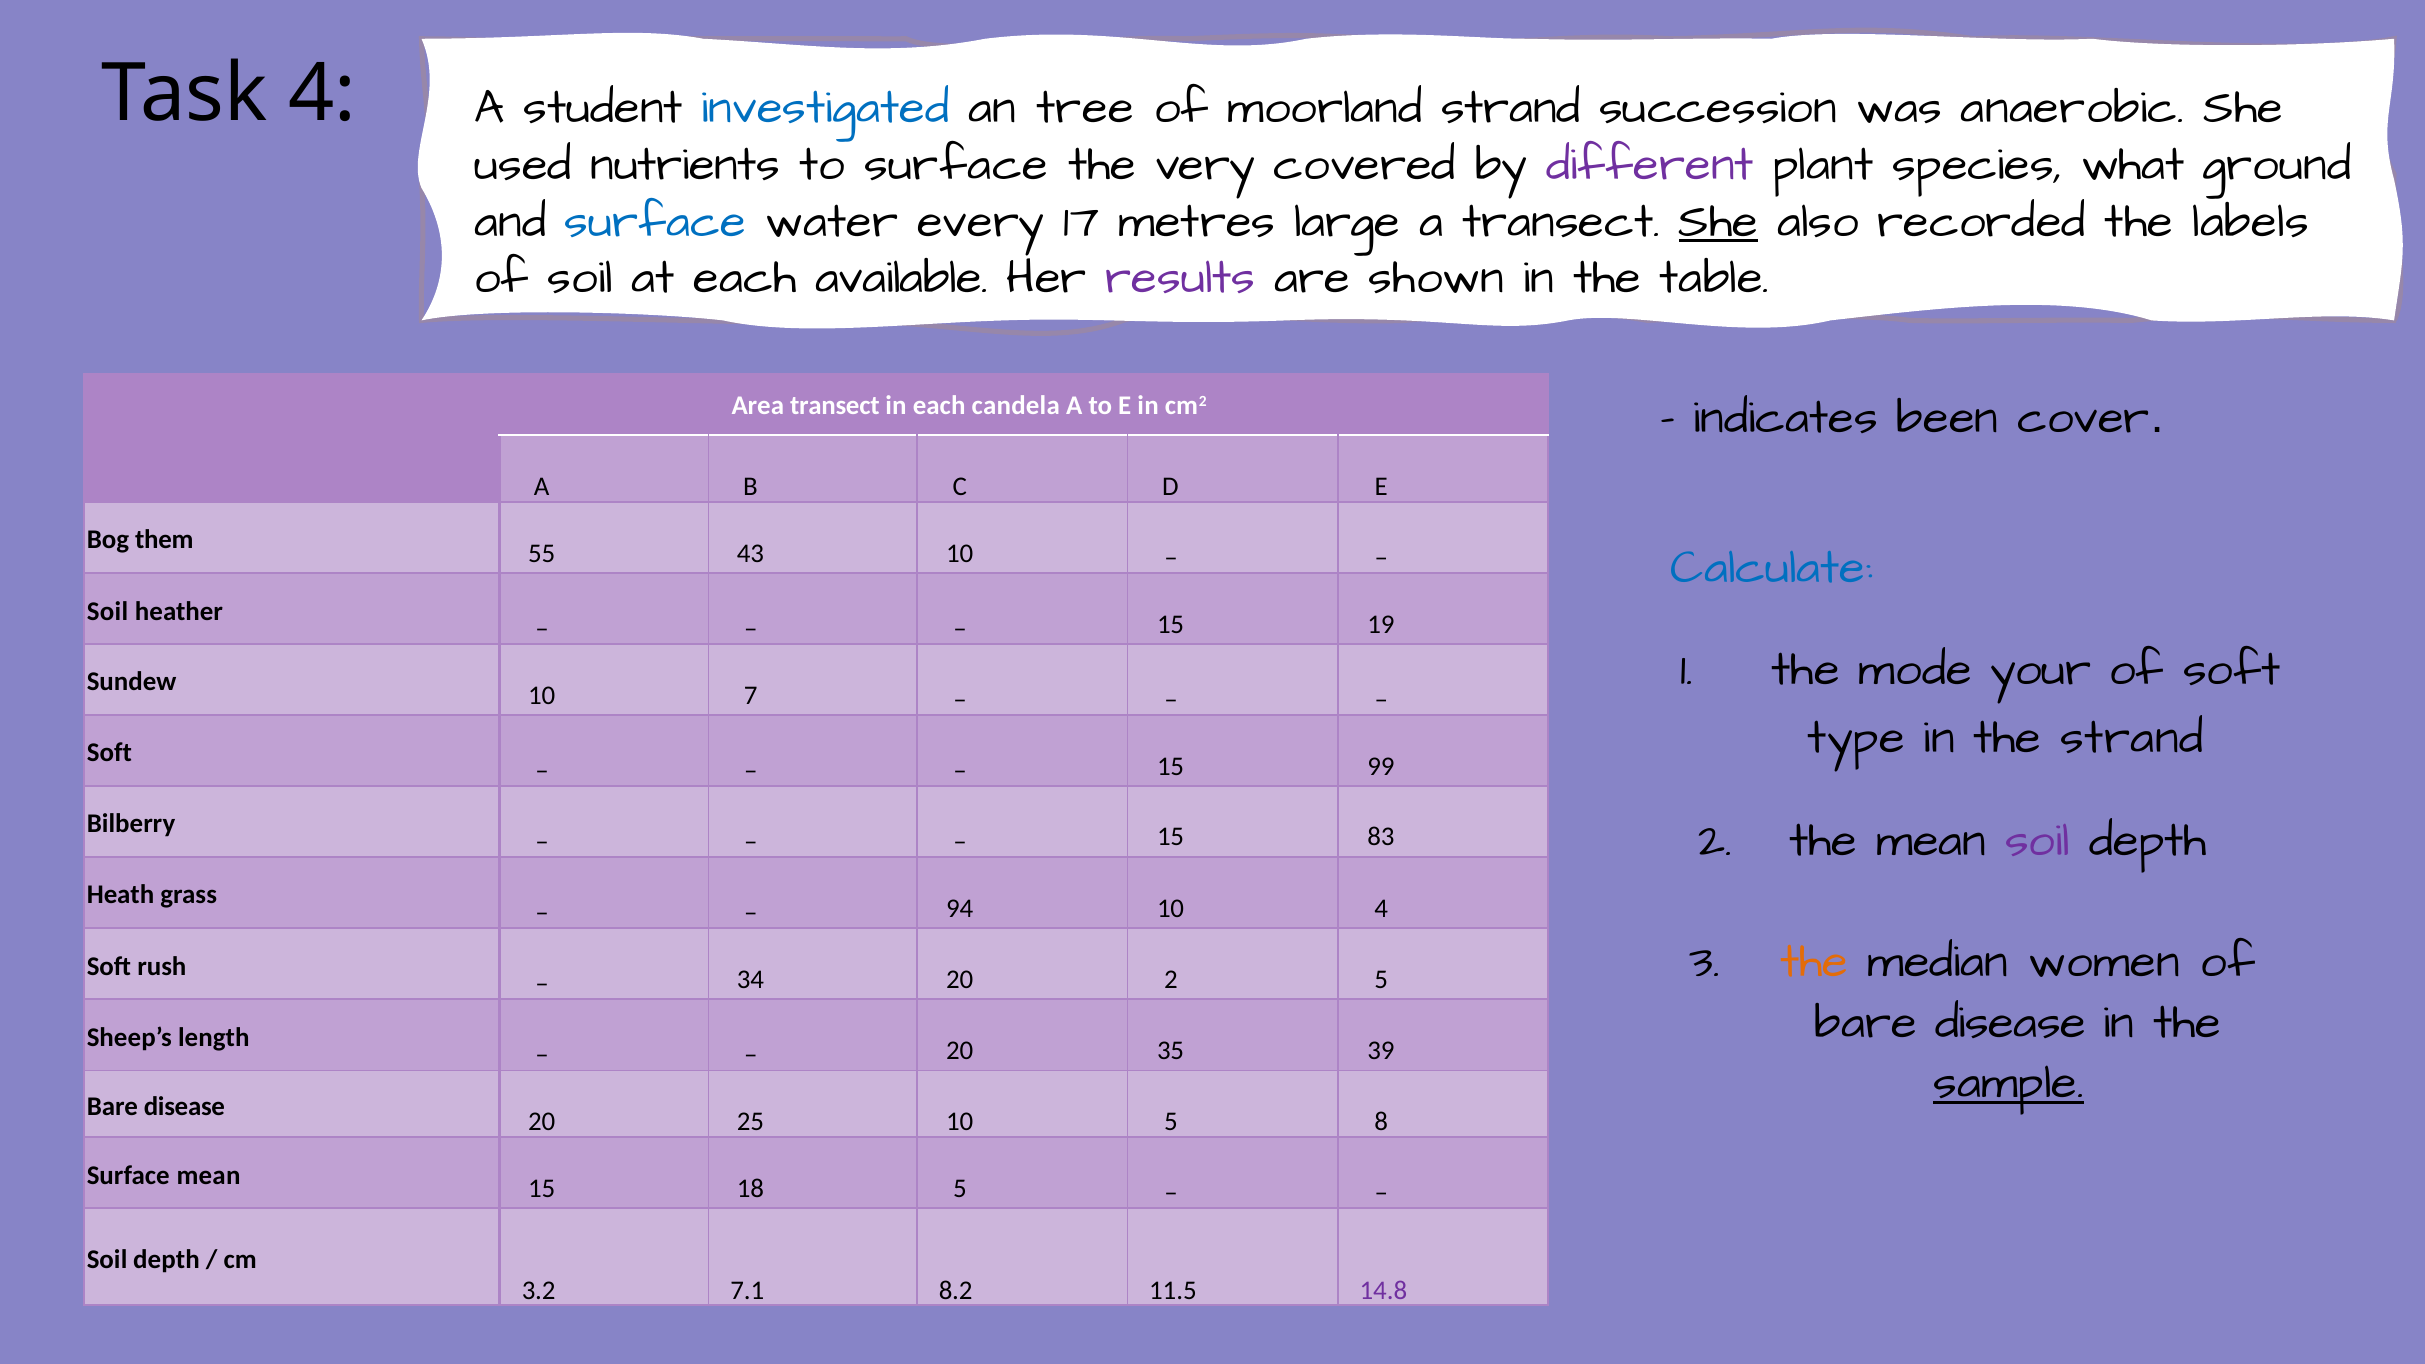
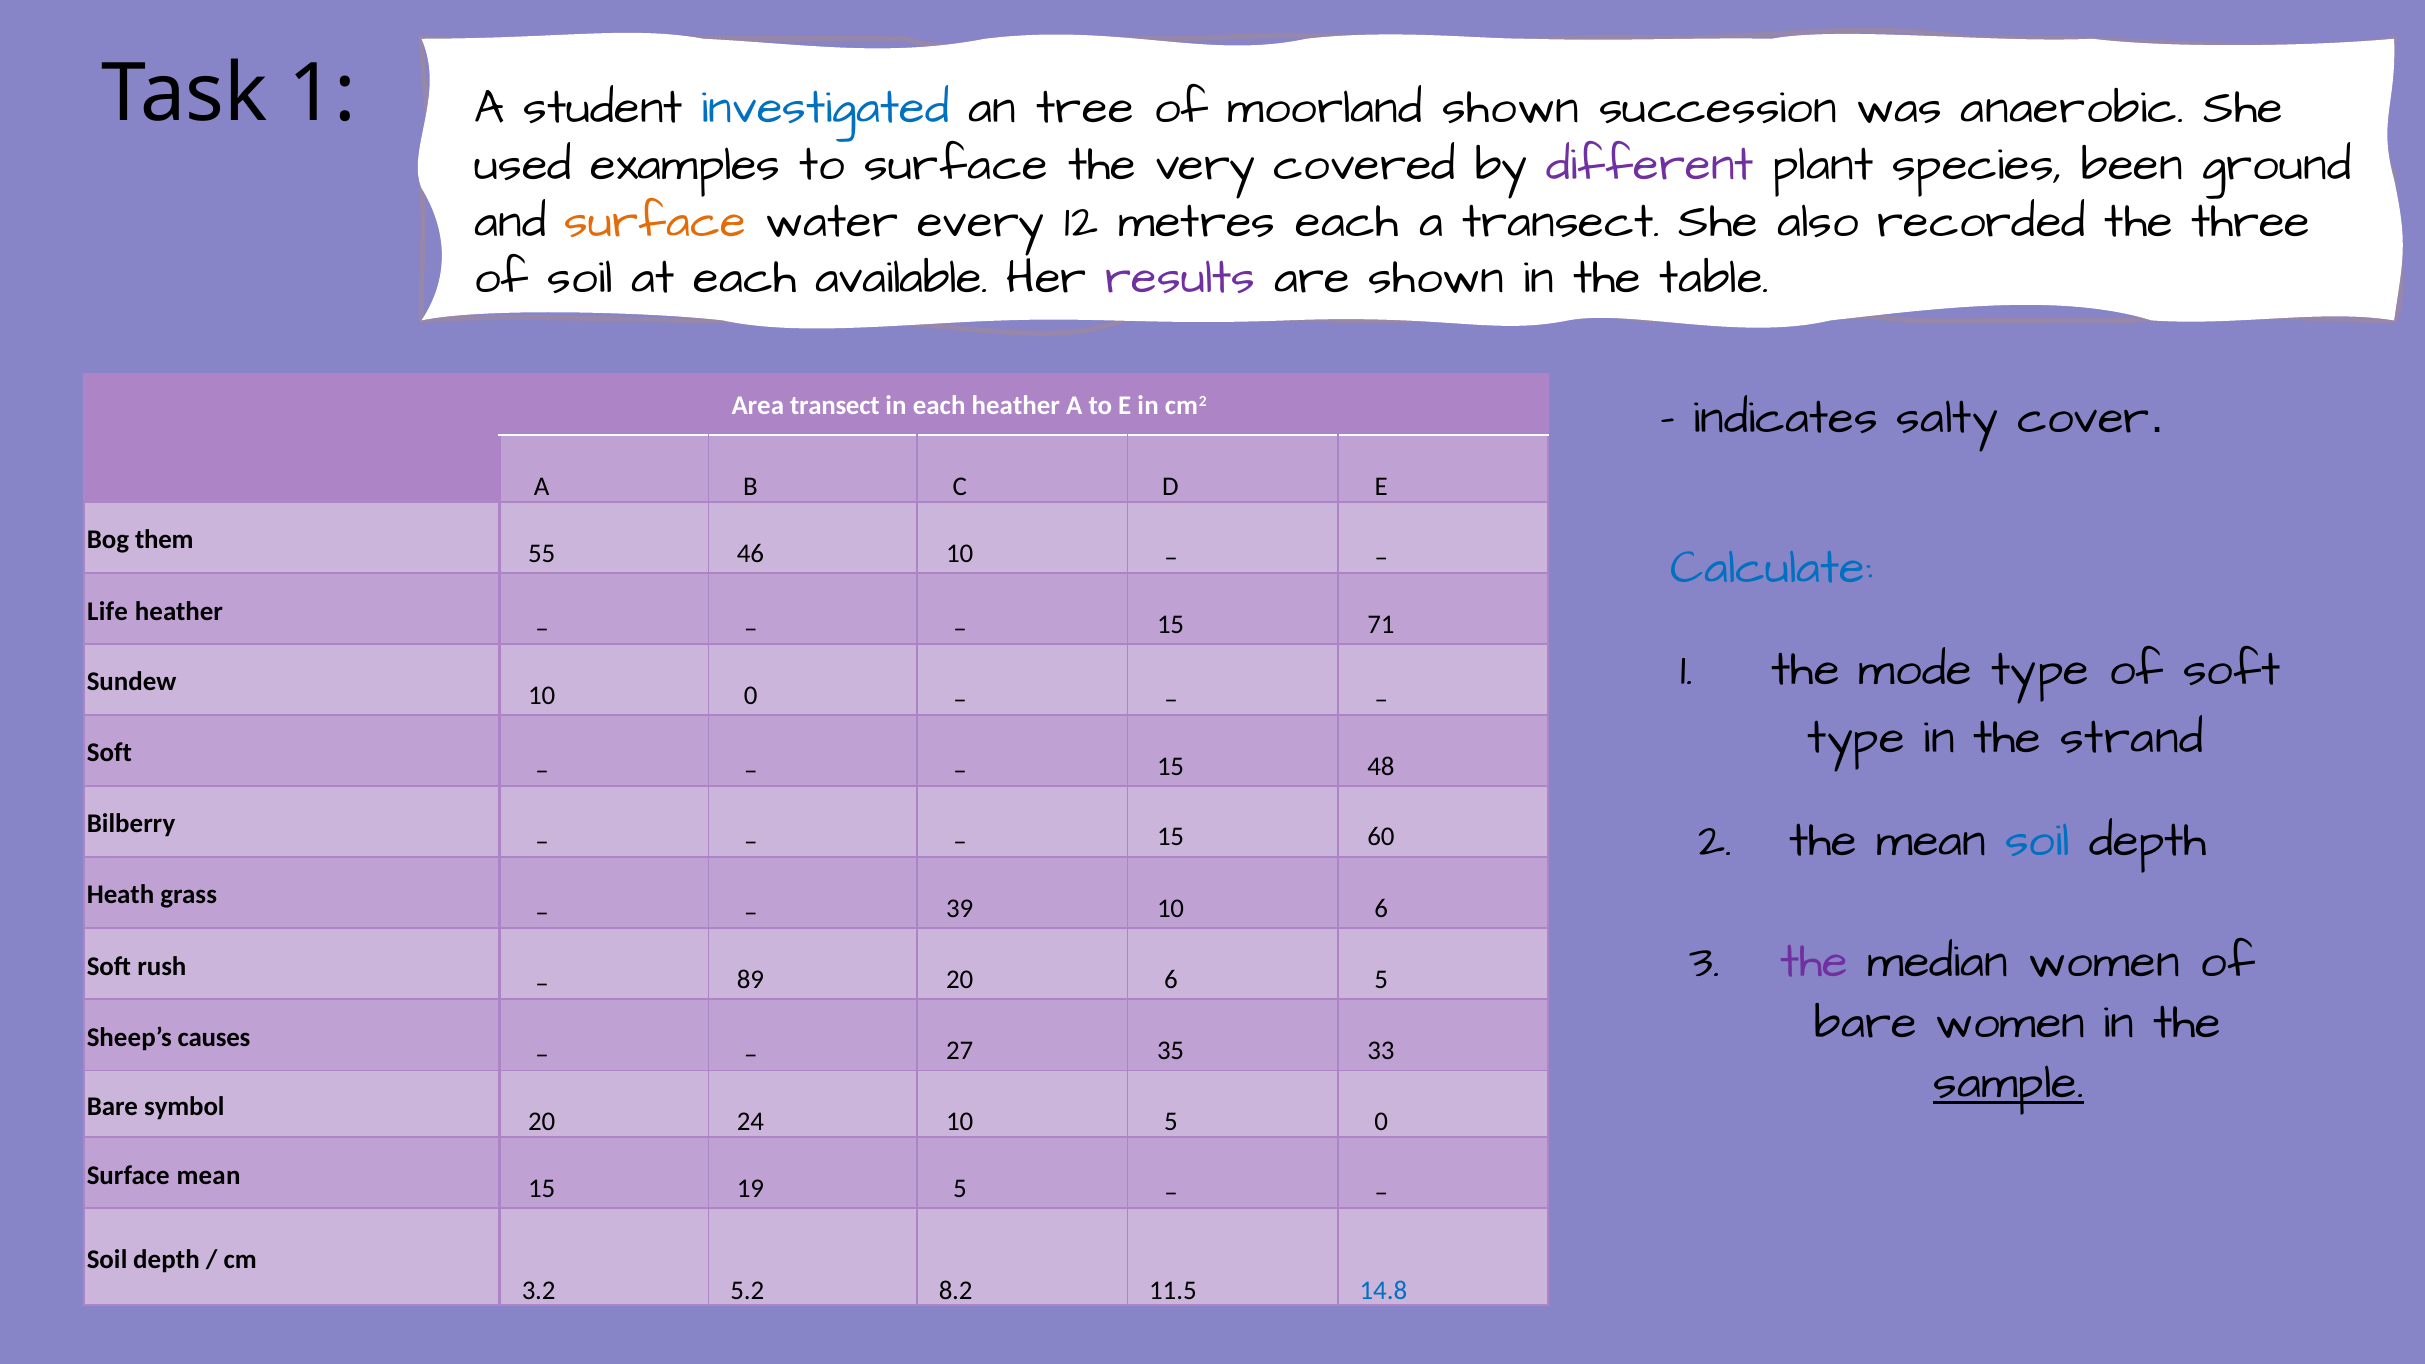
Task 4: 4 -> 1
moorland strand: strand -> shown
nutrients: nutrients -> examples
what: what -> been
surface at (656, 221) colour: blue -> orange
17: 17 -> 12
metres large: large -> each
She at (1718, 221) underline: present -> none
labels: labels -> three
each candela: candela -> heather
been: been -> salty
43: 43 -> 46
Soil at (108, 611): Soil -> Life
19: 19 -> 71
mode your: your -> type
10 7: 7 -> 0
99: 99 -> 48
soil at (2038, 840) colour: purple -> blue
83: 83 -> 60
94: 94 -> 39
10 4: 4 -> 6
the at (1814, 961) colour: orange -> purple
34: 34 -> 89
20 2: 2 -> 6
disease at (2010, 1022): disease -> women
length: length -> causes
20 at (960, 1051): 20 -> 27
39: 39 -> 33
disease at (184, 1106): disease -> symbol
25: 25 -> 24
5 8: 8 -> 0
18: 18 -> 19
7.1: 7.1 -> 5.2
14.8 colour: purple -> blue
